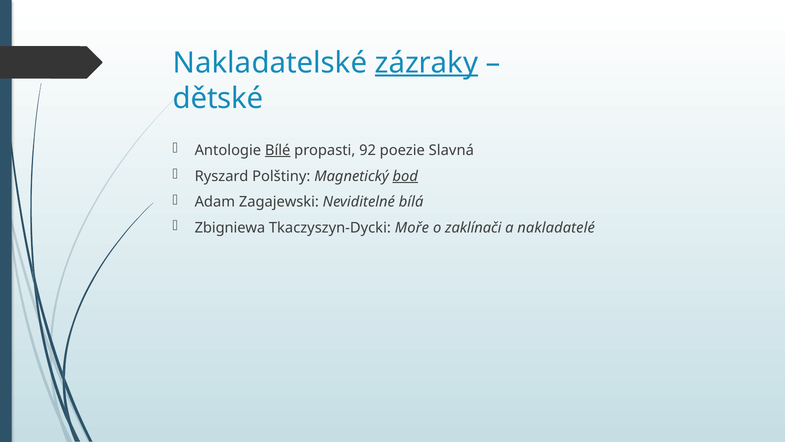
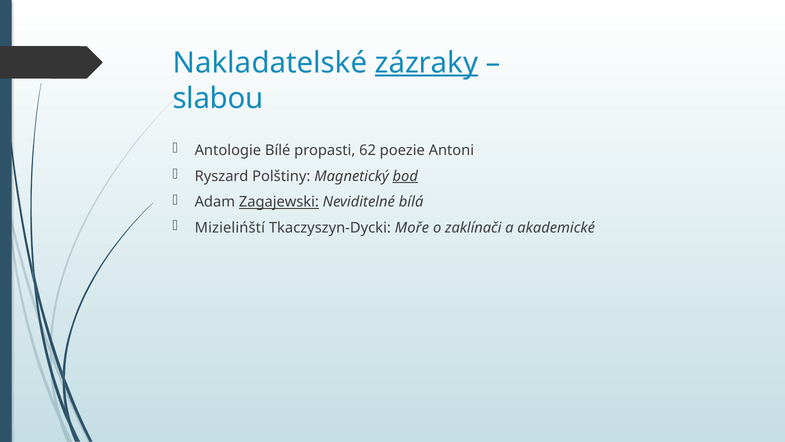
dětské: dětské -> slabou
Bílé underline: present -> none
92: 92 -> 62
Slavná: Slavná -> Antoni
Zagajewski underline: none -> present
Zbigniewa: Zbigniewa -> Mizielińští
nakladatelé: nakladatelé -> akademické
